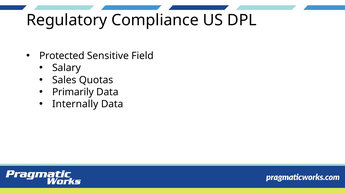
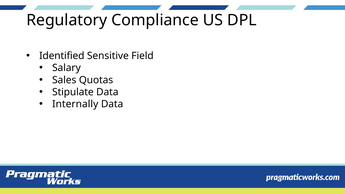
Protected: Protected -> Identified
Primarily: Primarily -> Stipulate
